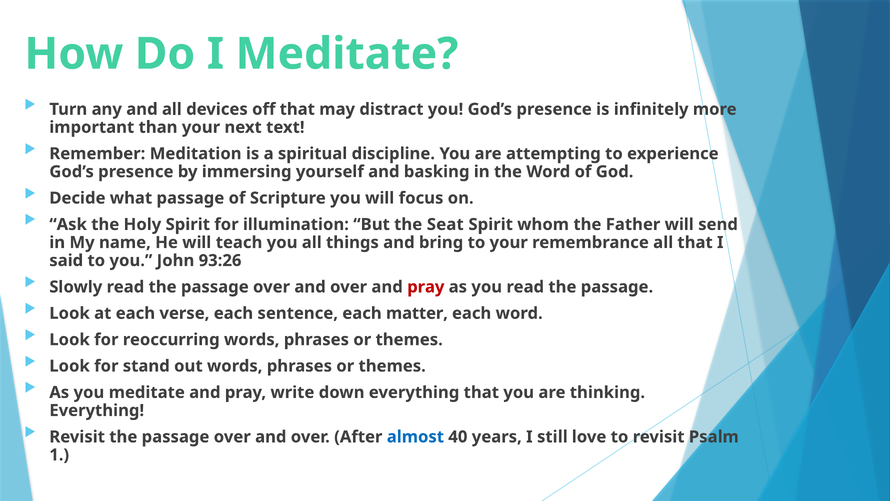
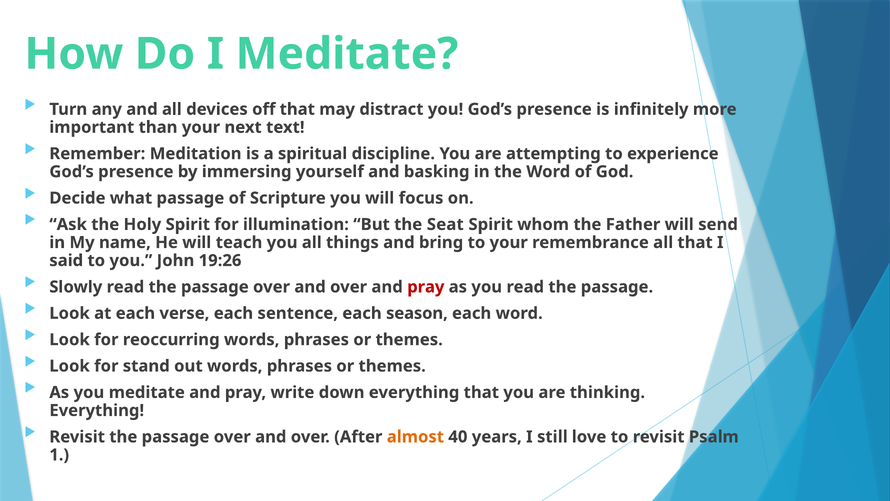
93:26: 93:26 -> 19:26
matter: matter -> season
almost colour: blue -> orange
